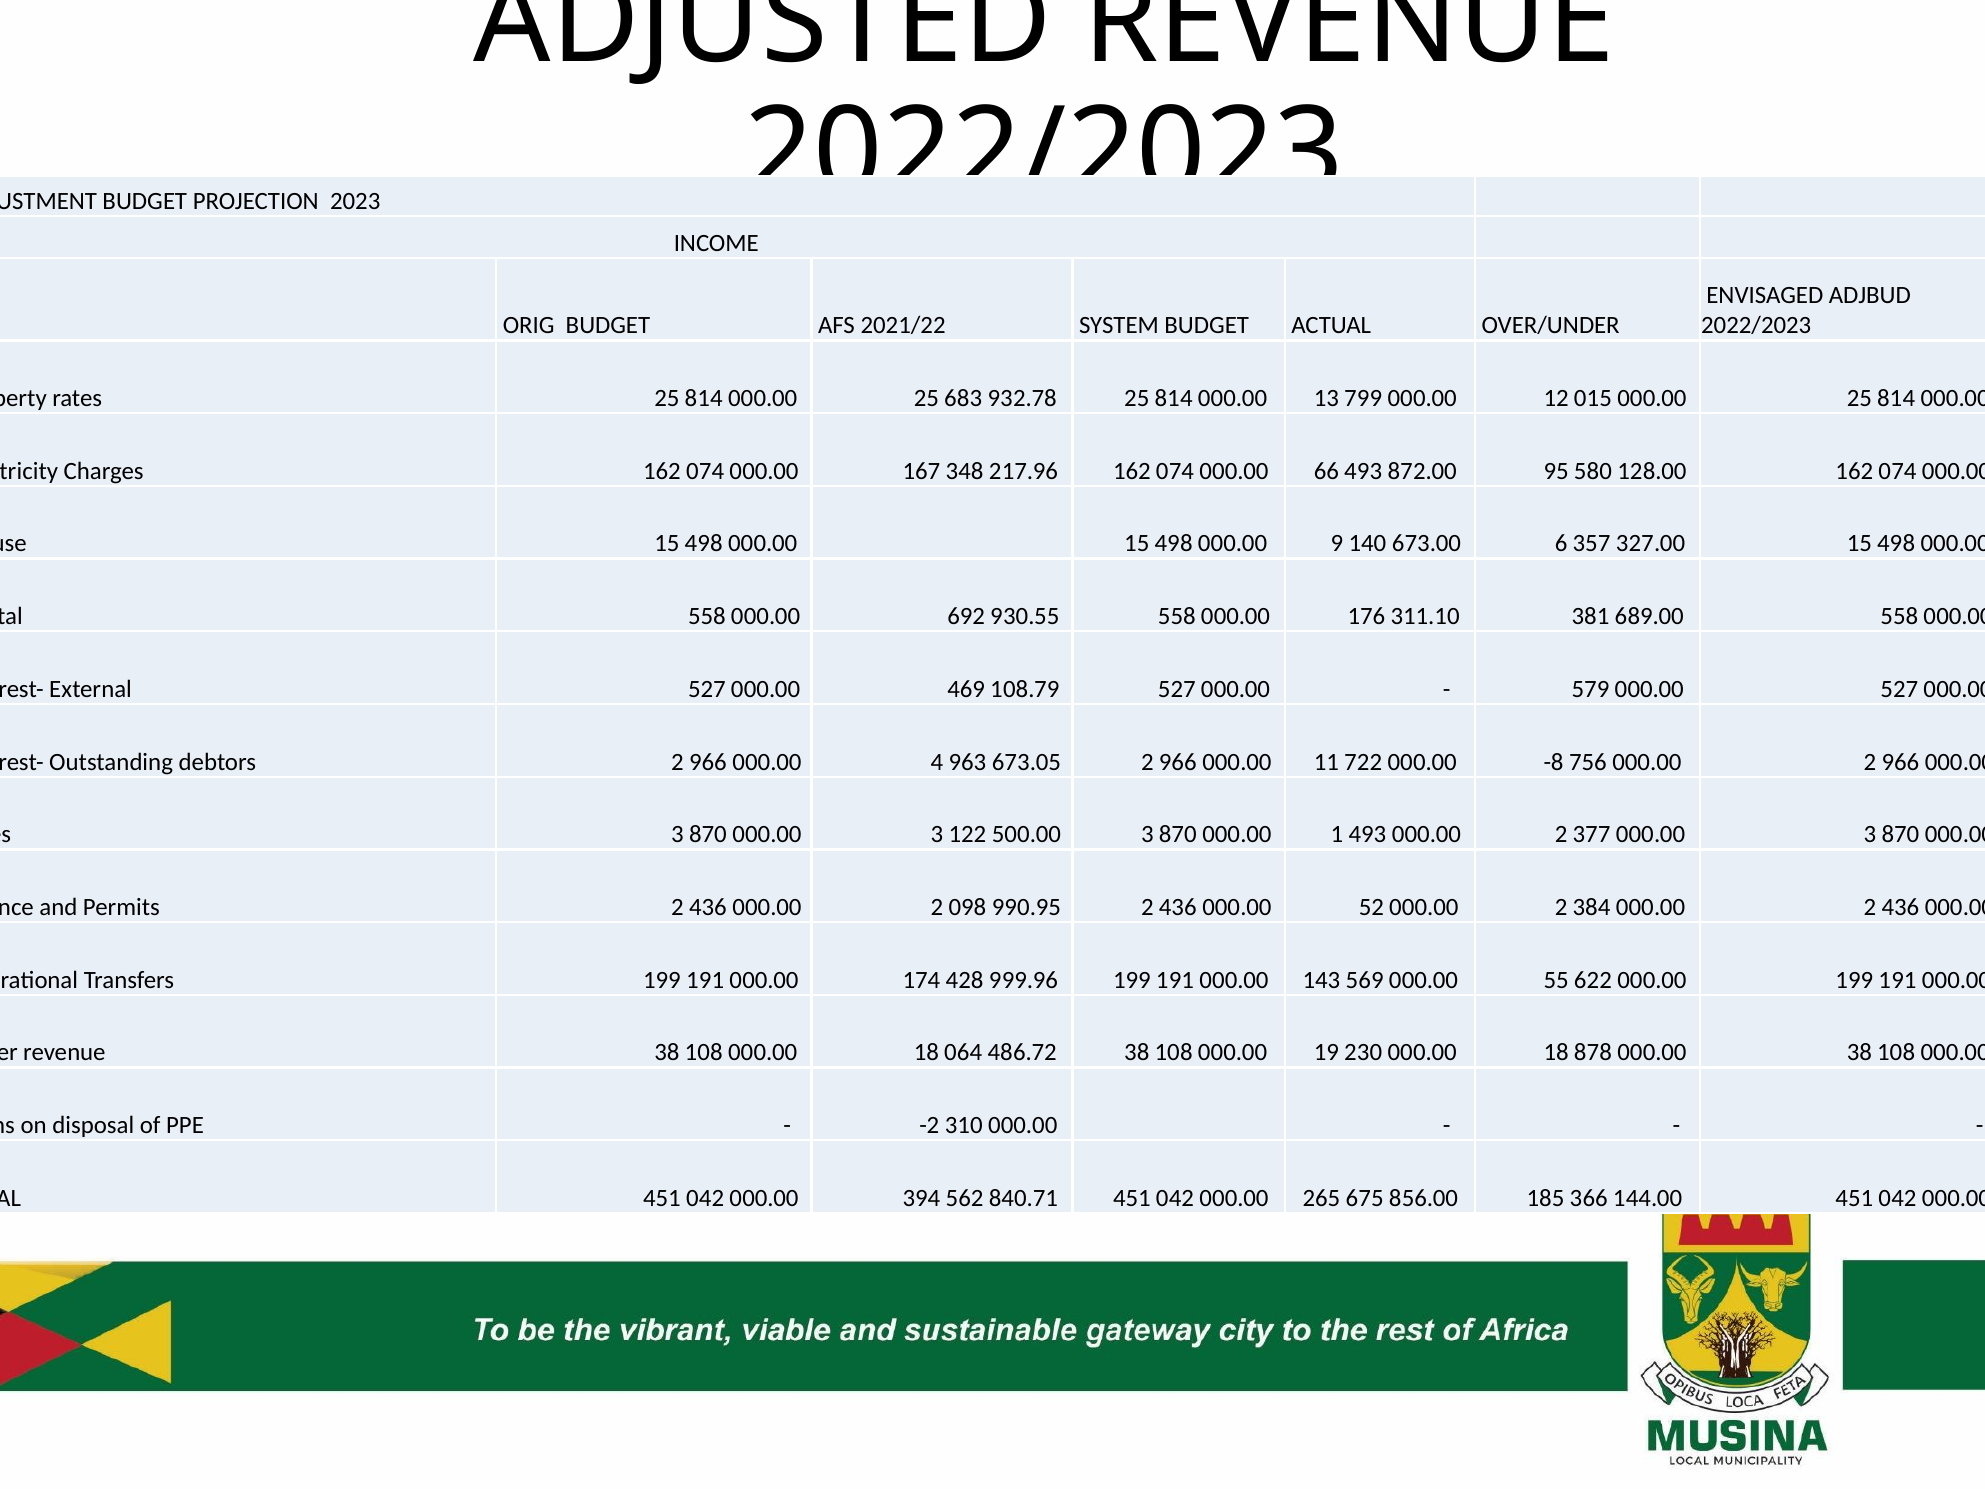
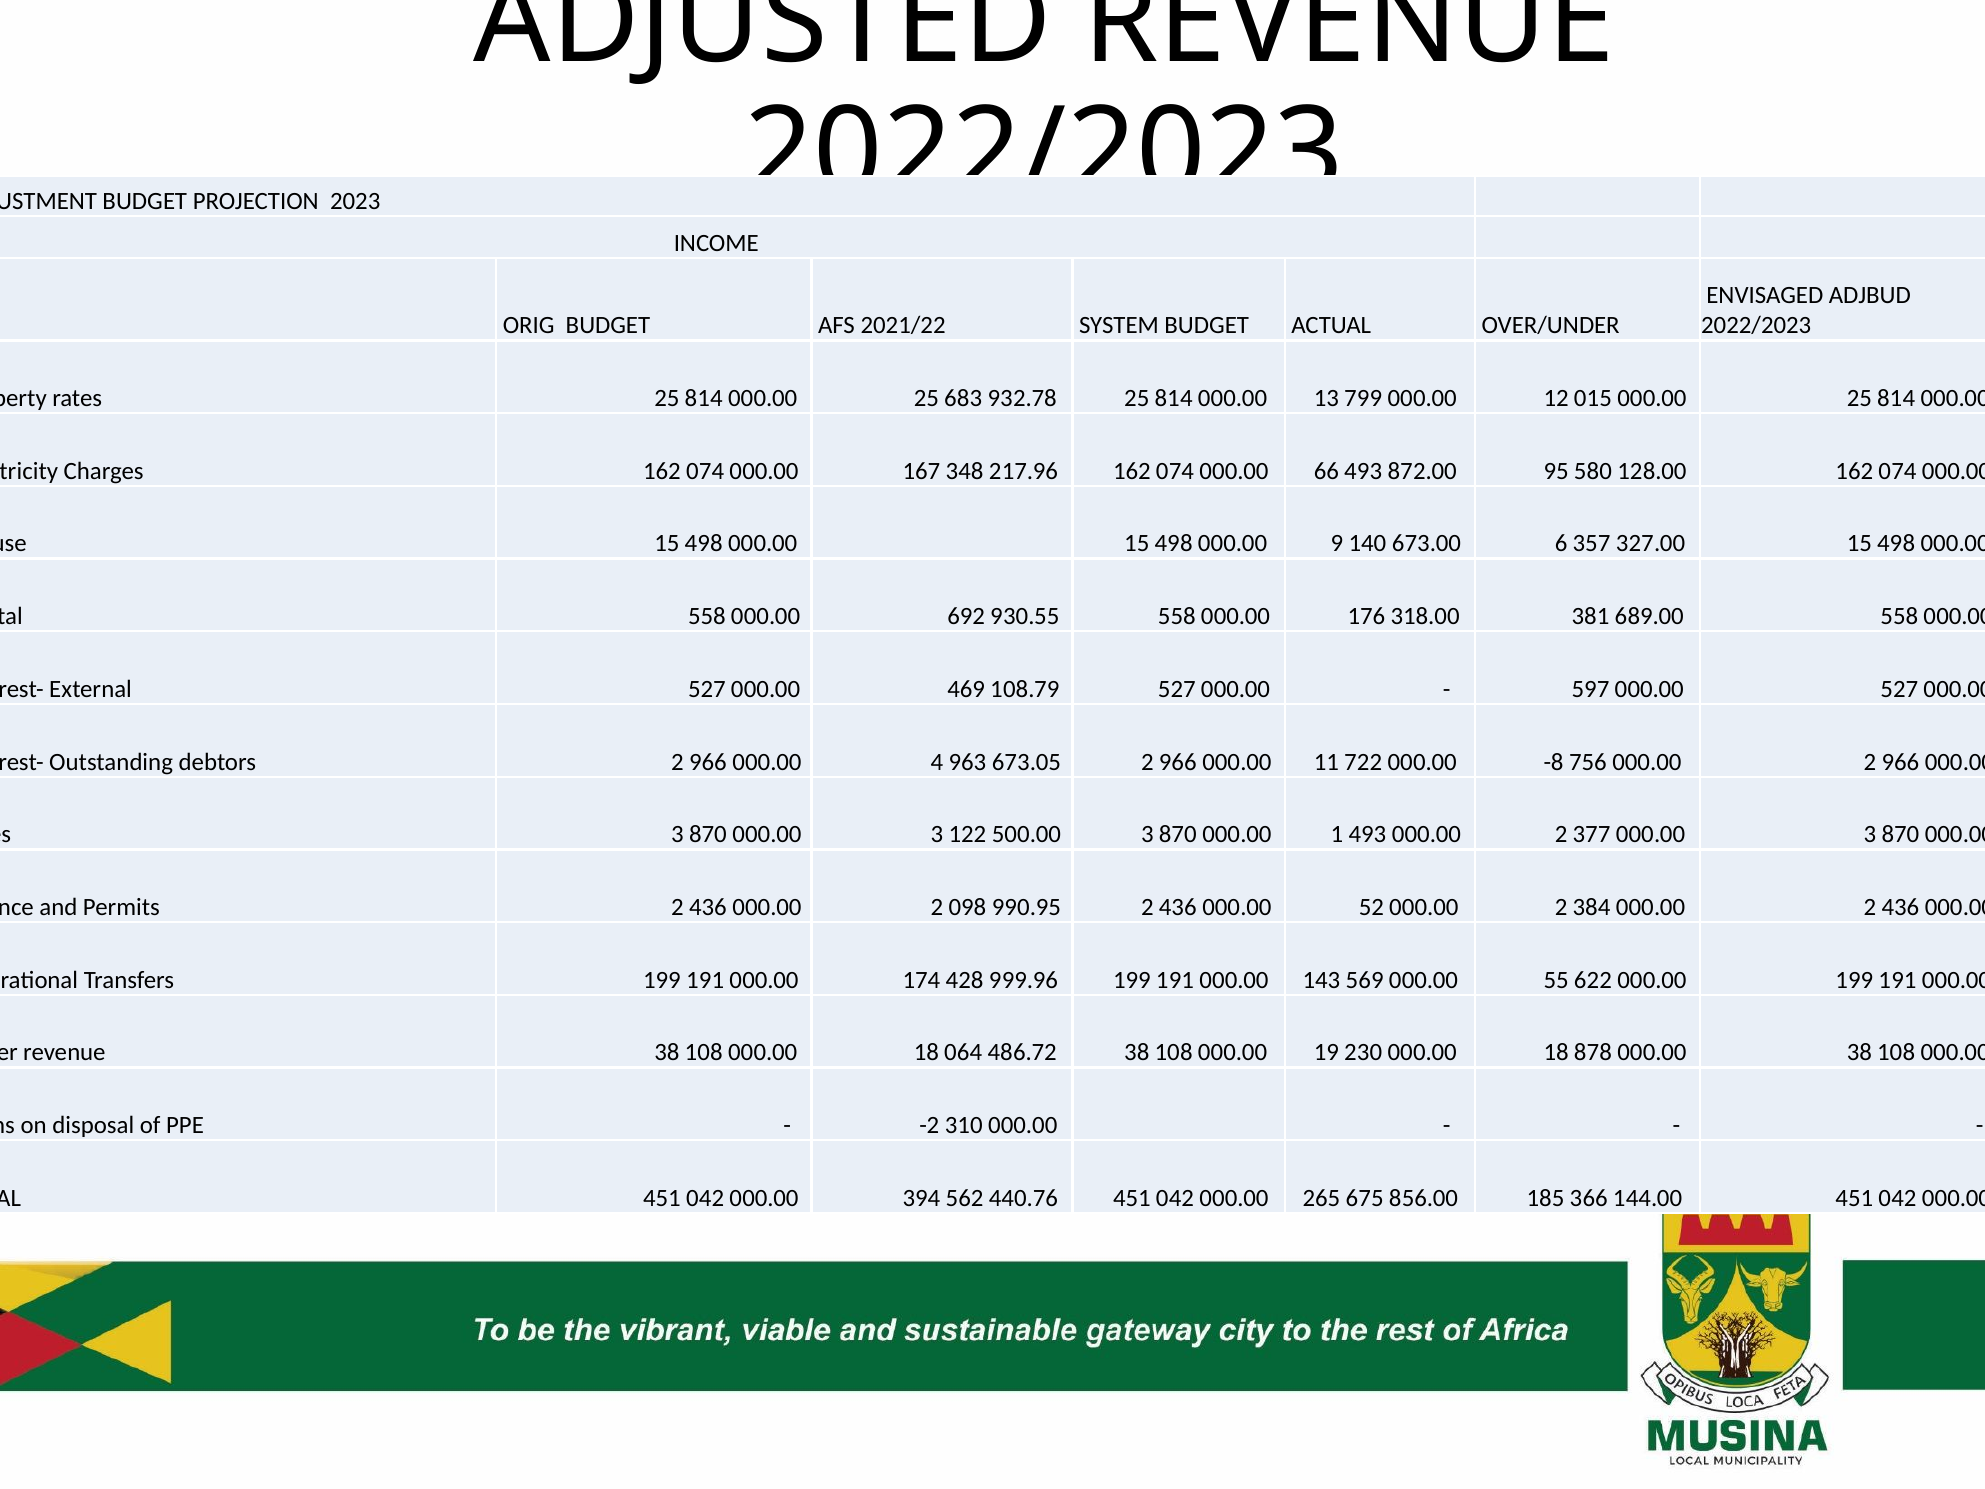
311.10: 311.10 -> 318.00
579: 579 -> 597
840.71: 840.71 -> 440.76
